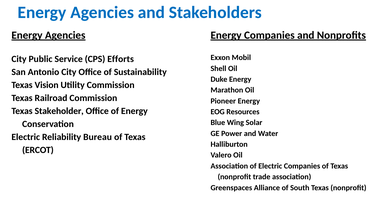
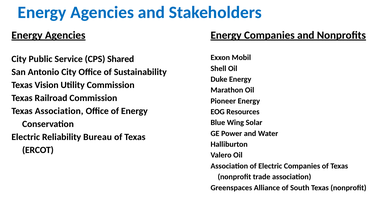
Efforts: Efforts -> Shared
Texas Stakeholder: Stakeholder -> Association
